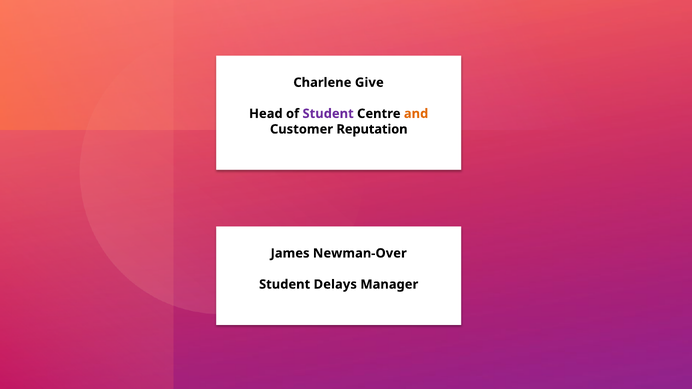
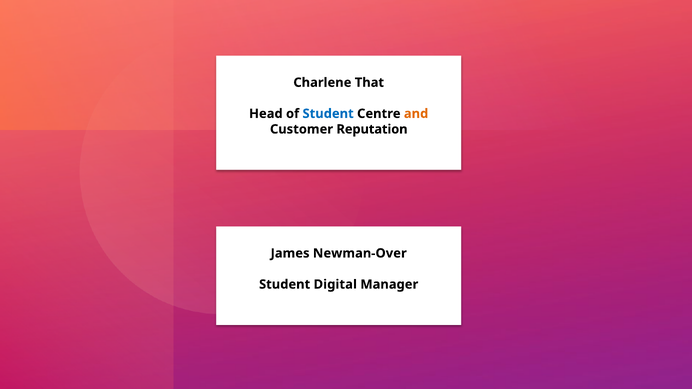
Give: Give -> That
Student at (328, 114) colour: purple -> blue
Delays: Delays -> Digital
